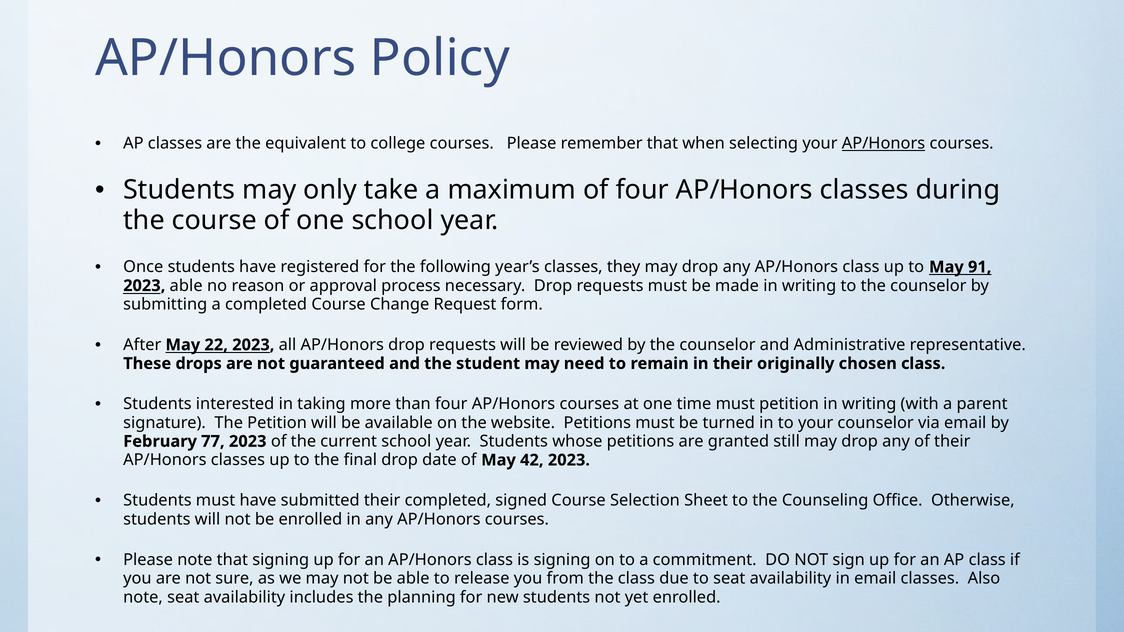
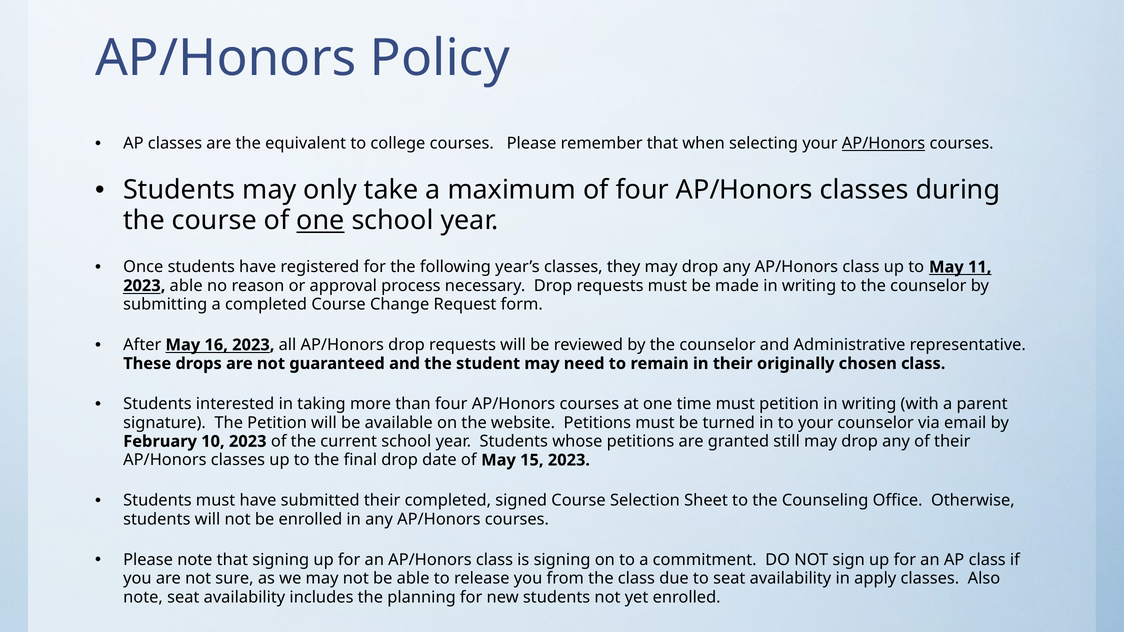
one at (320, 221) underline: none -> present
91: 91 -> 11
22: 22 -> 16
77: 77 -> 10
42: 42 -> 15
in email: email -> apply
